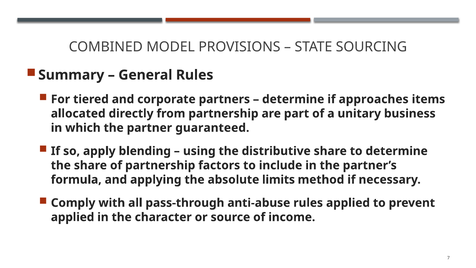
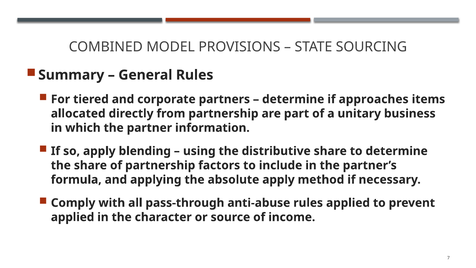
guaranteed: guaranteed -> information
absolute limits: limits -> apply
